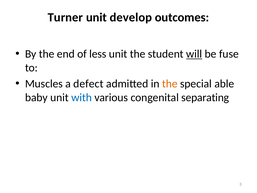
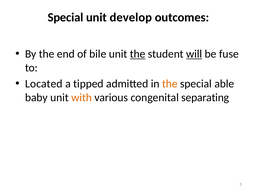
Turner at (65, 17): Turner -> Special
less: less -> bile
the at (138, 54) underline: none -> present
Muscles: Muscles -> Located
defect: defect -> tipped
with colour: blue -> orange
